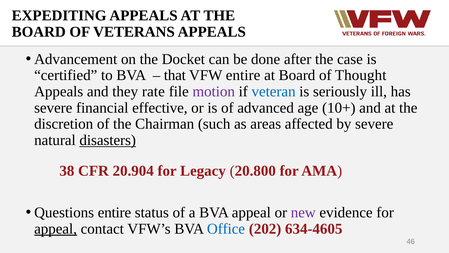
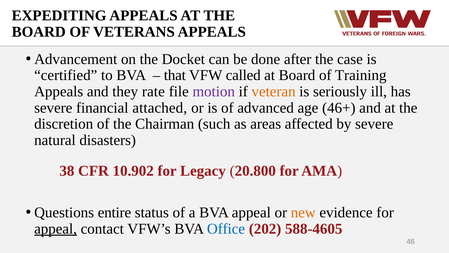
VFW entire: entire -> called
Thought: Thought -> Training
veteran colour: blue -> orange
effective: effective -> attached
10+: 10+ -> 46+
disasters underline: present -> none
20.904: 20.904 -> 10.902
new colour: purple -> orange
634-4605: 634-4605 -> 588-4605
